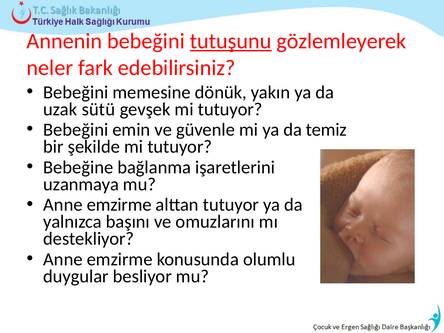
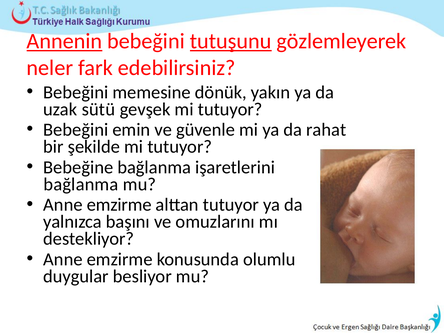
Annenin underline: none -> present
temiz: temiz -> rahat
uzanmaya at (81, 184): uzanmaya -> bağlanma
